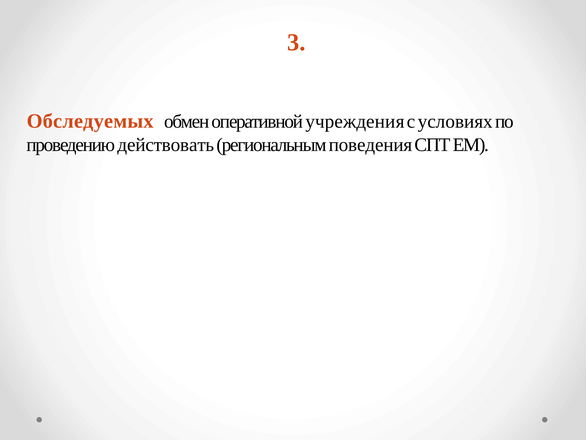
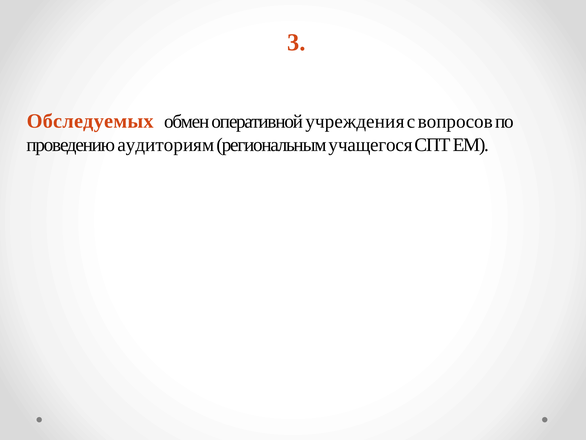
условиях: условиях -> вопросов
действовать: действовать -> аудиториям
поведения: поведения -> учащегося
